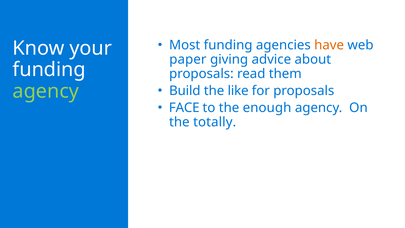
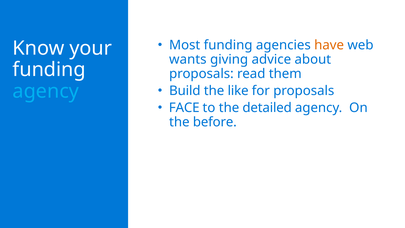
paper: paper -> wants
agency at (46, 91) colour: light green -> light blue
enough: enough -> detailed
totally: totally -> before
